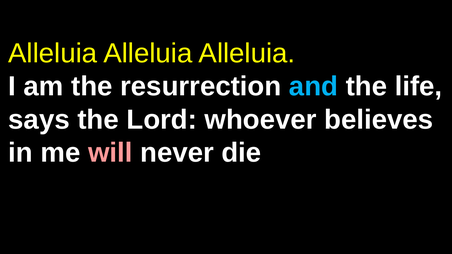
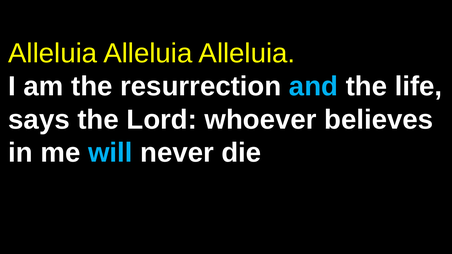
will colour: pink -> light blue
